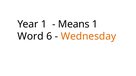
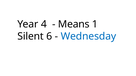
Year 1: 1 -> 4
Word: Word -> Silent
Wednesday colour: orange -> blue
